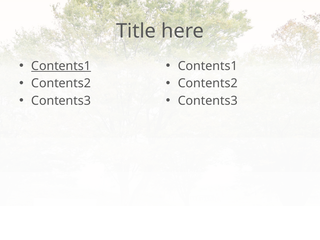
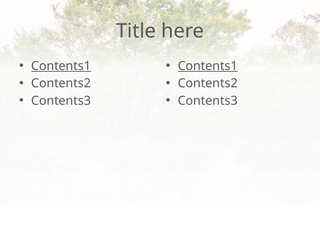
Contents1 at (208, 66) underline: none -> present
